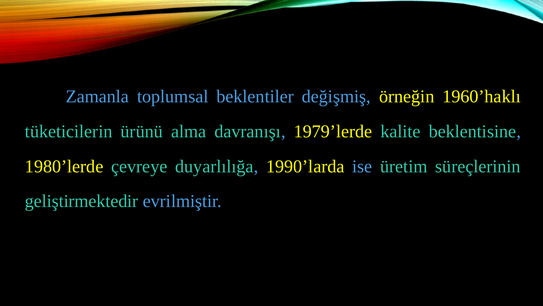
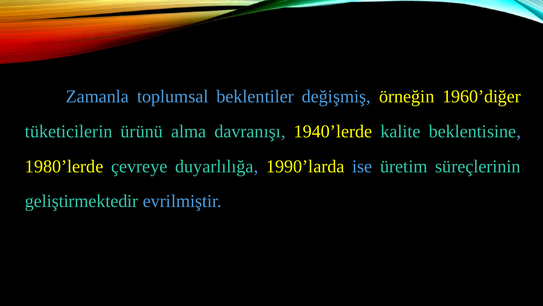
1960’haklı: 1960’haklı -> 1960’diğer
1979’lerde: 1979’lerde -> 1940’lerde
